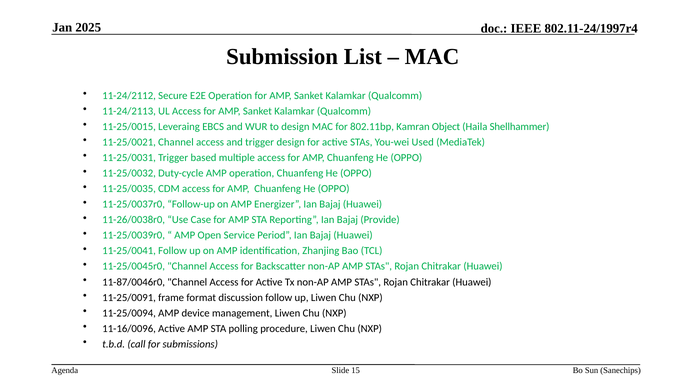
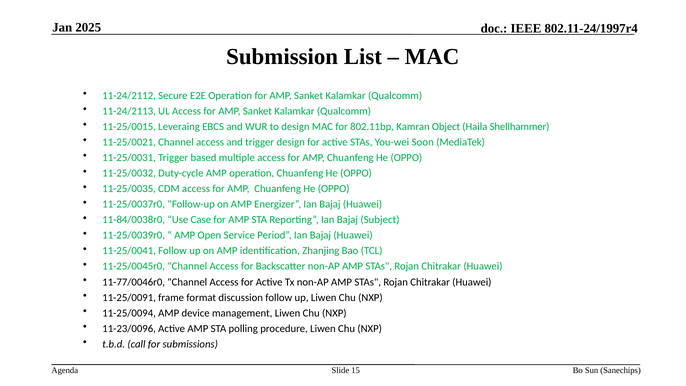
Used: Used -> Soon
11-26/0038r0: 11-26/0038r0 -> 11-84/0038r0
Provide: Provide -> Subject
11-87/0046r0: 11-87/0046r0 -> 11-77/0046r0
11-16/0096: 11-16/0096 -> 11-23/0096
